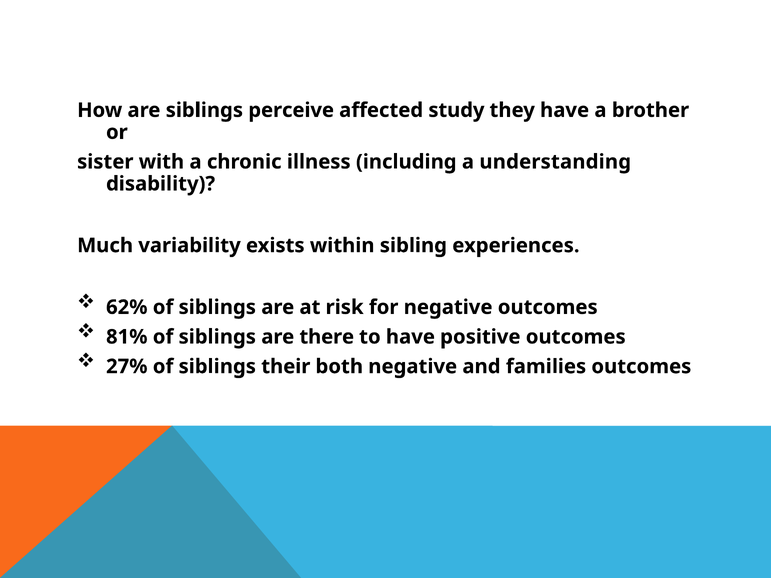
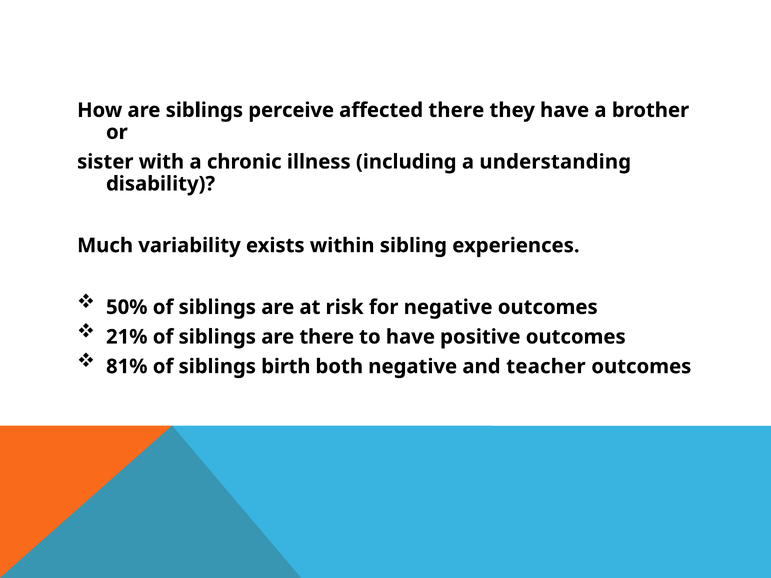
affected study: study -> there
62%: 62% -> 50%
81%: 81% -> 21%
27%: 27% -> 81%
their: their -> birth
families: families -> teacher
